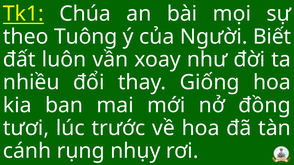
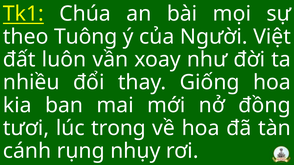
Biết: Biết -> Việt
trước: trước -> trong
